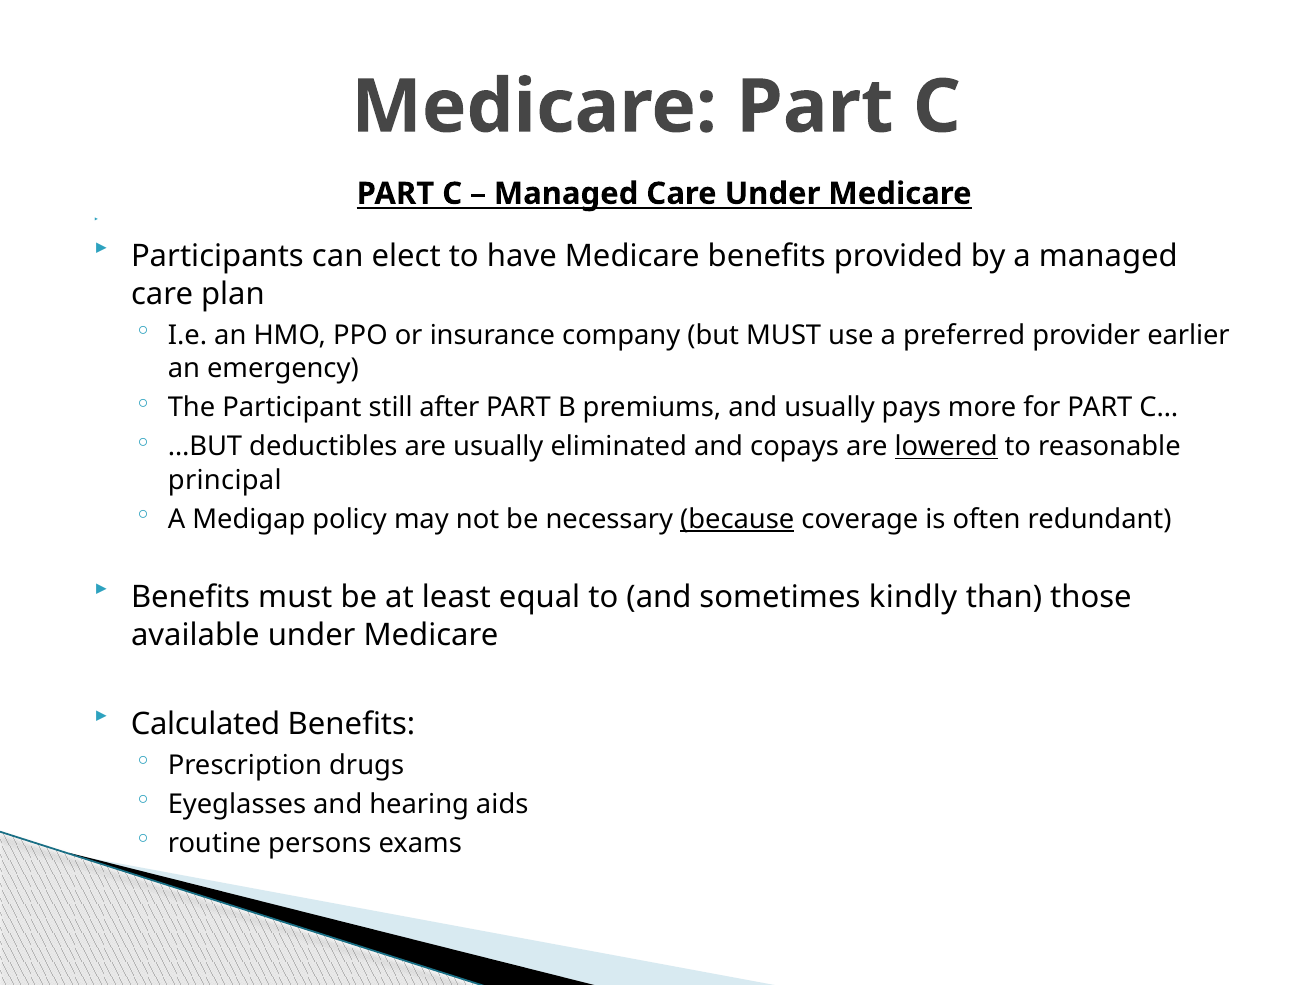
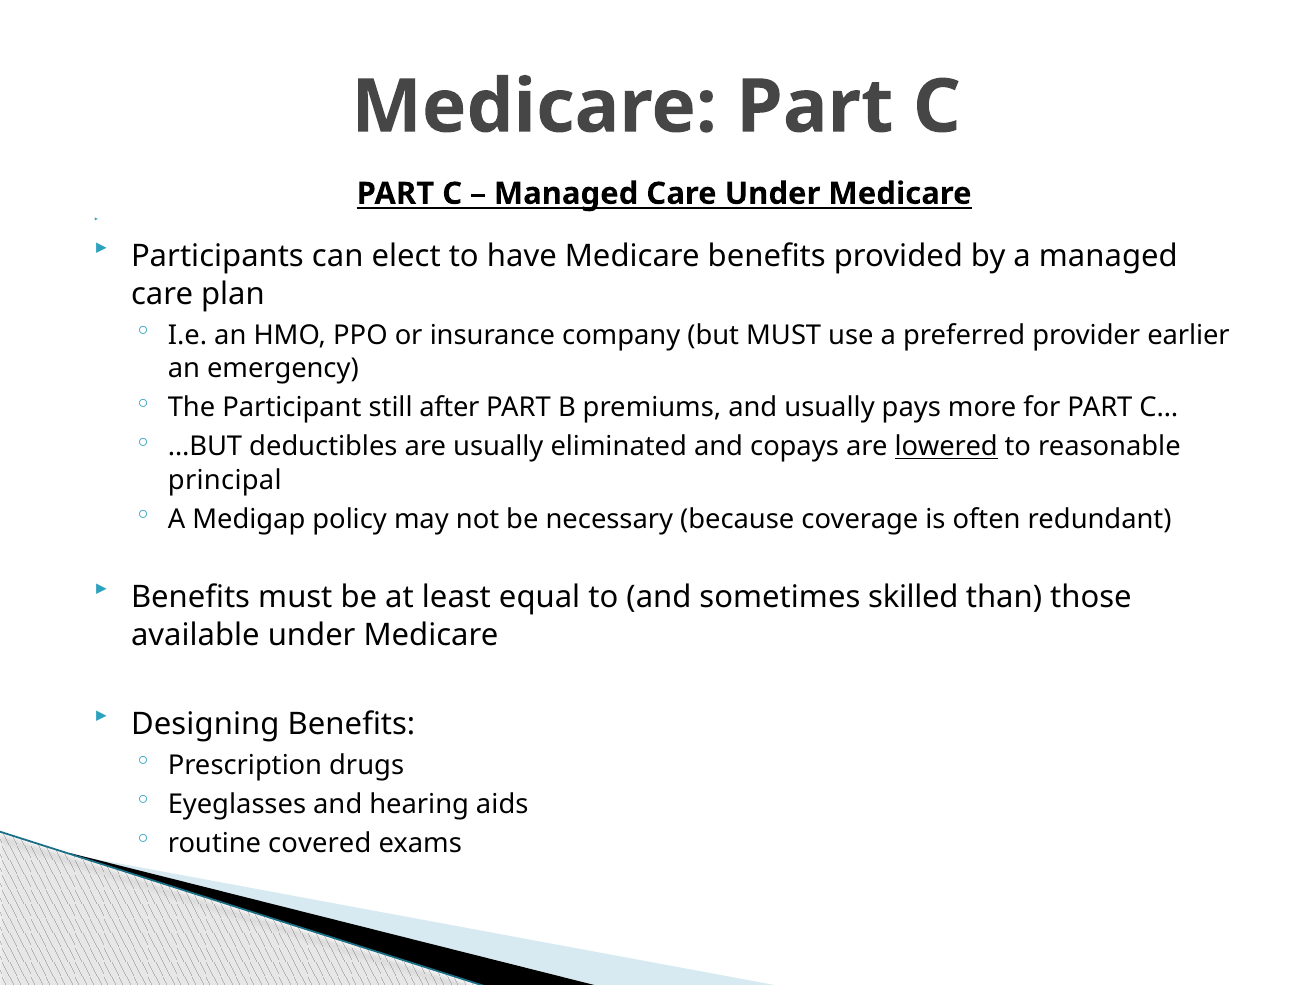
because underline: present -> none
kindly: kindly -> skilled
Calculated: Calculated -> Designing
persons: persons -> covered
